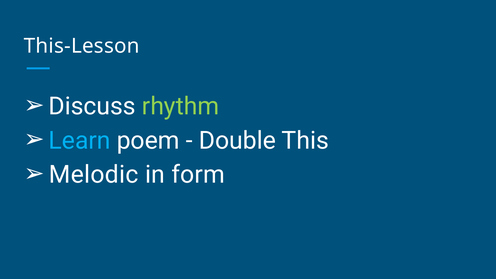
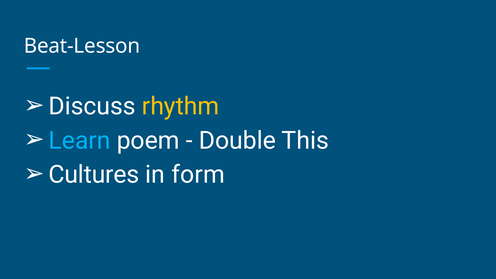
This-Lesson: This-Lesson -> Beat-Lesson
rhythm colour: light green -> yellow
Melodic: Melodic -> Cultures
